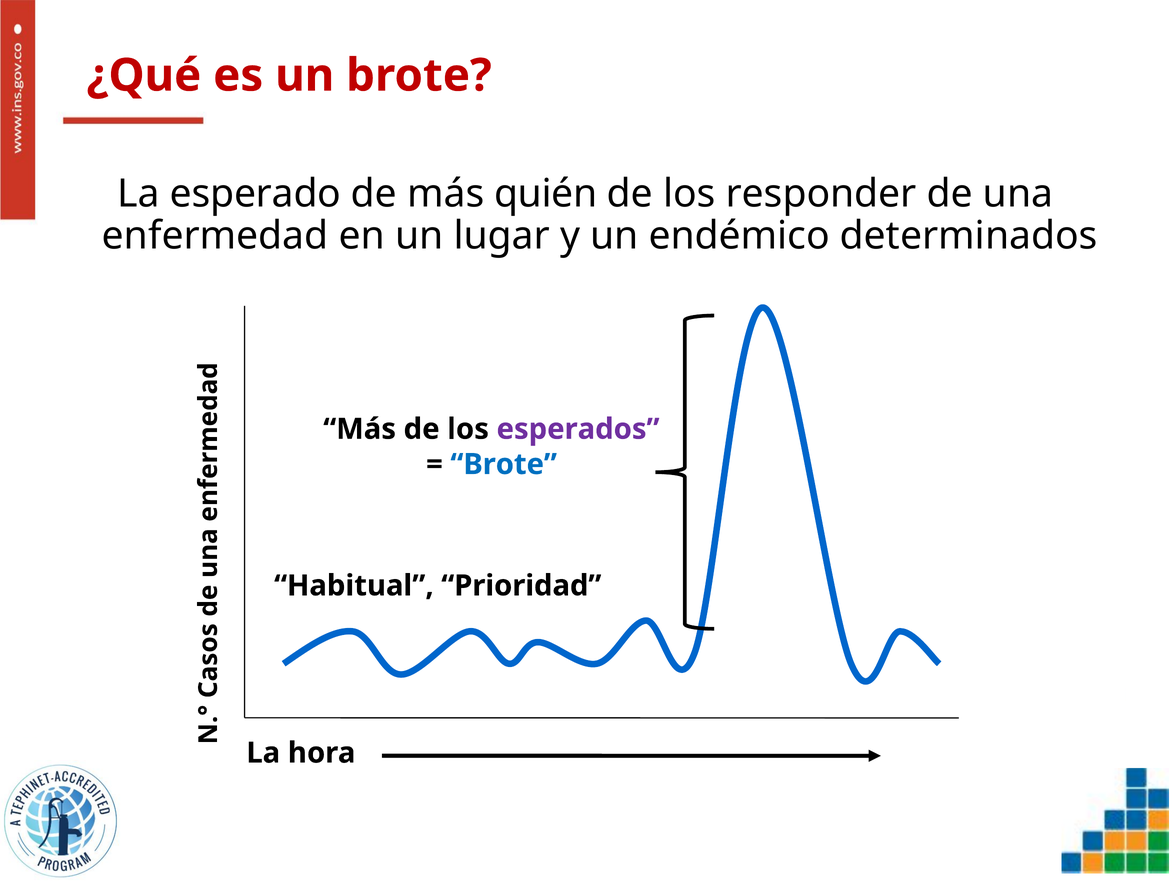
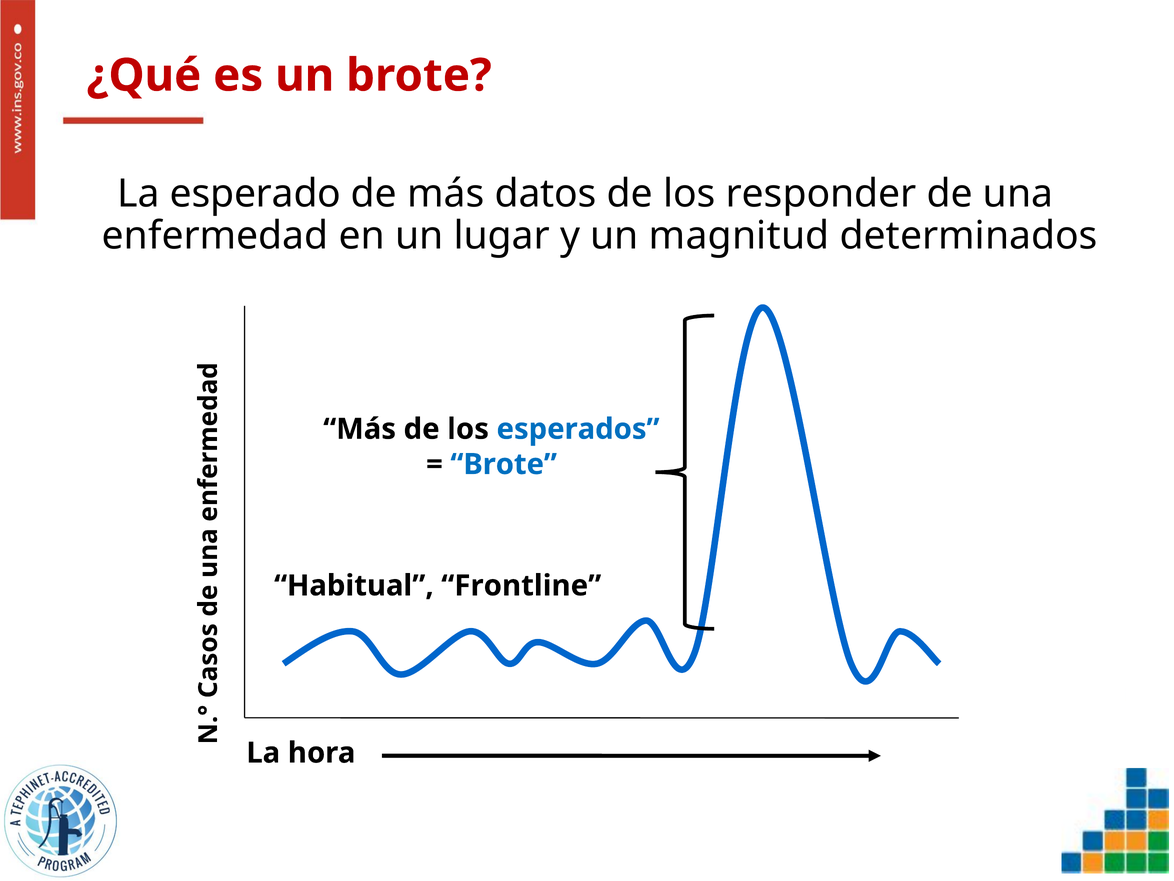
quién: quién -> datos
endémico: endémico -> magnitud
esperados colour: purple -> blue
Prioridad: Prioridad -> Frontline
